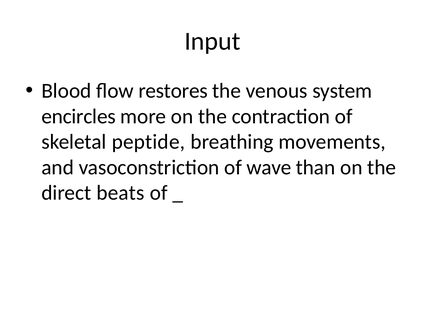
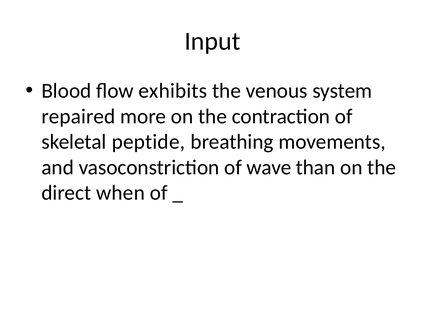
restores: restores -> exhibits
encircles: encircles -> repaired
beats: beats -> when
